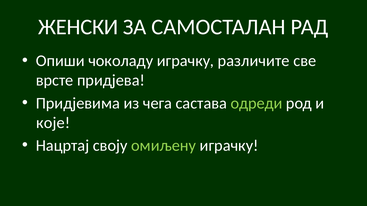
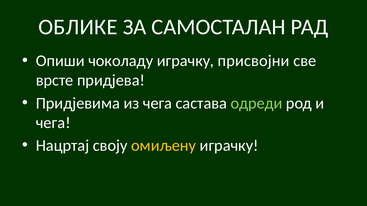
ЖЕНСКИ: ЖЕНСКИ -> ОБЛИКЕ
различите: различите -> присвојни
које at (53, 123): које -> чега
омиљену colour: light green -> yellow
